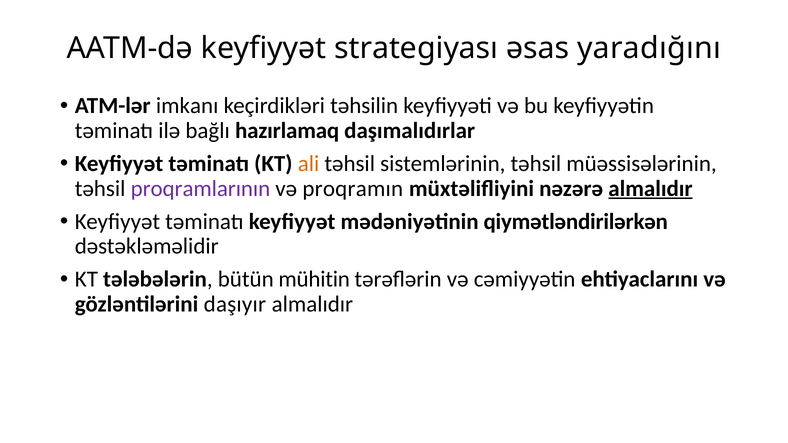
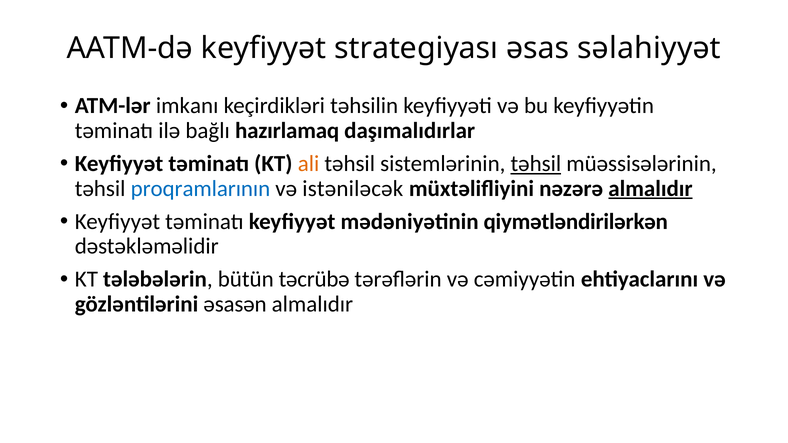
yaradığını: yaradığını -> səlahiyyət
təhsil at (536, 164) underline: none -> present
proqramlarının colour: purple -> blue
proqramın: proqramın -> istəniləcək
mühitin: mühitin -> təcrübə
daşıyır: daşıyır -> əsasən
